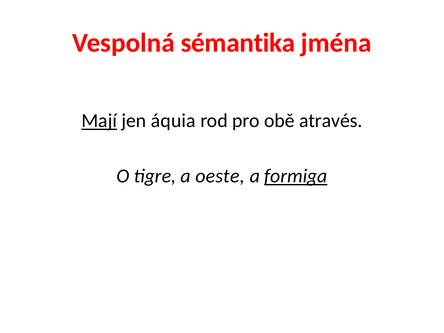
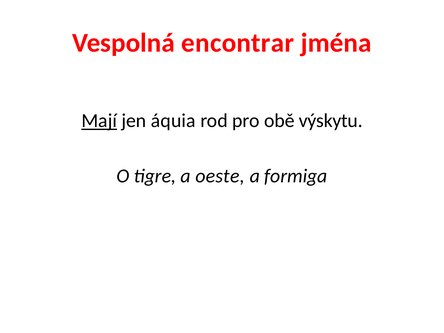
sémantika: sémantika -> encontrar
através: através -> výskytu
formiga underline: present -> none
